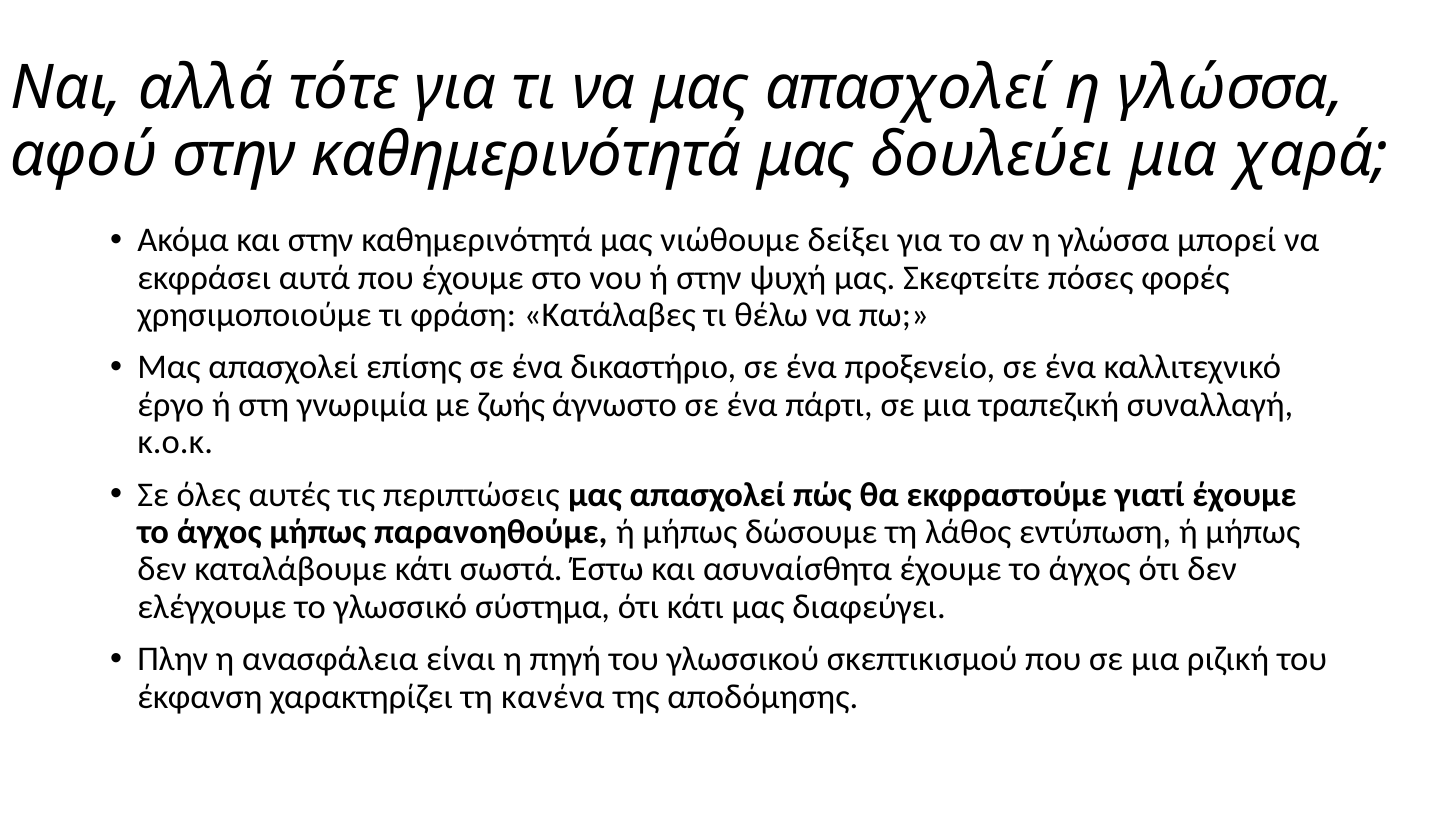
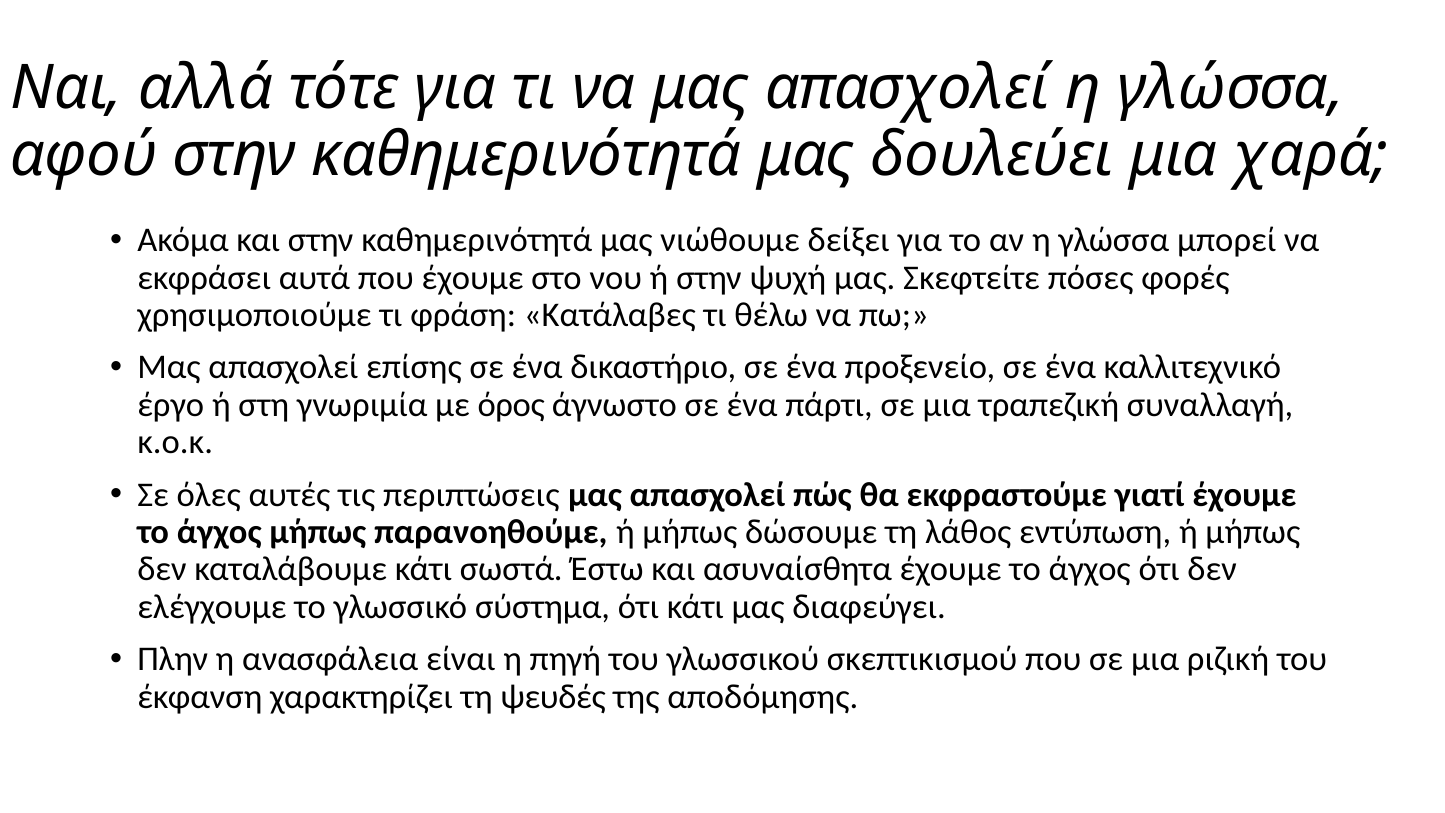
ζωής: ζωής -> όρος
κανένα: κανένα -> ψευδές
